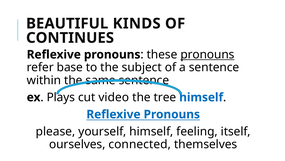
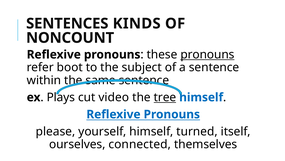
BEAUTIFUL: BEAUTIFUL -> SENTENCES
CONTINUES: CONTINUES -> NONCOUNT
base: base -> boot
tree underline: none -> present
feeling: feeling -> turned
